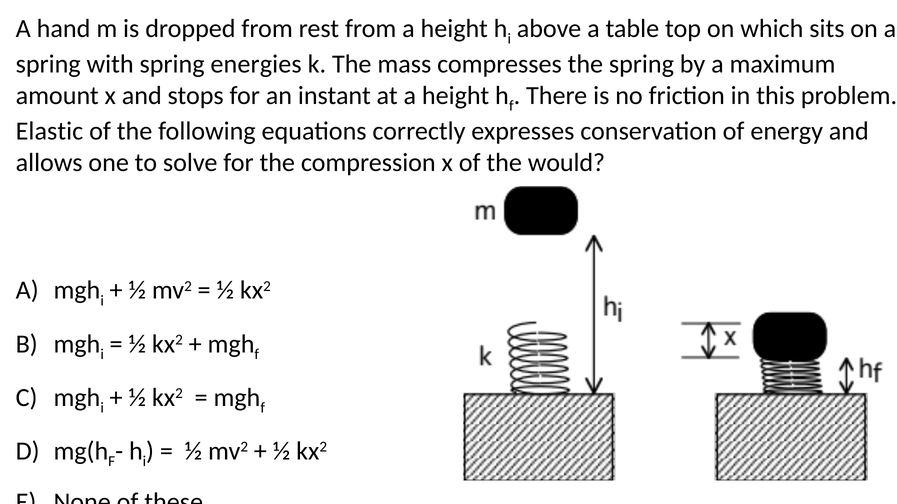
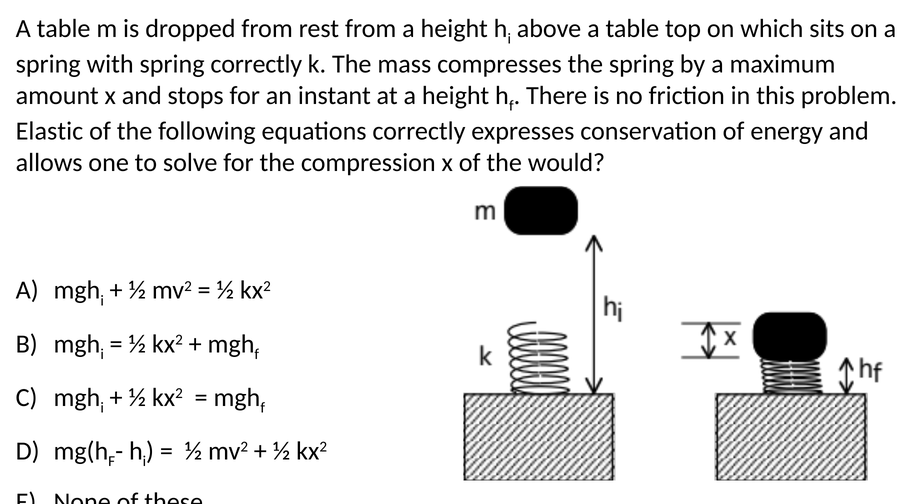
hand at (64, 29): hand -> table
spring energies: energies -> correctly
